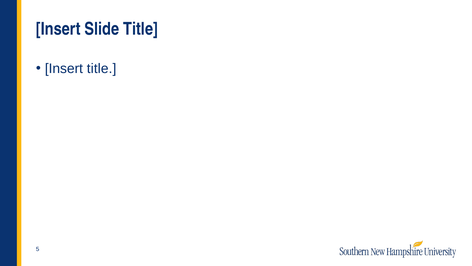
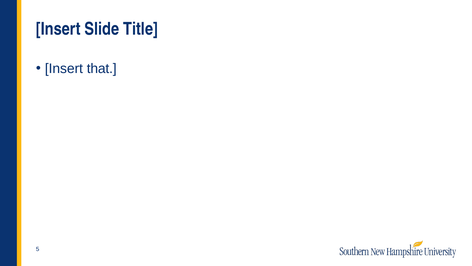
Insert title: title -> that
